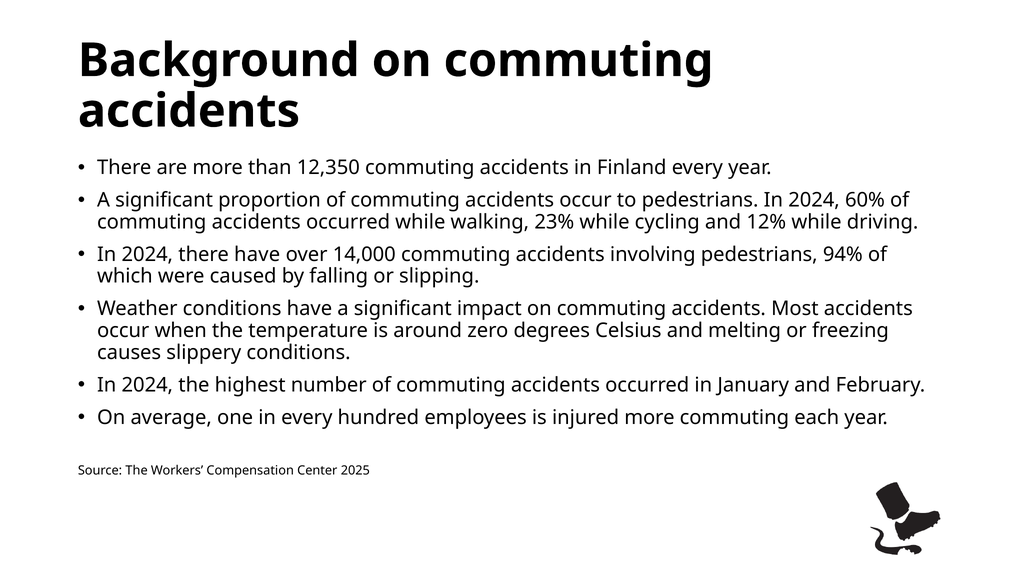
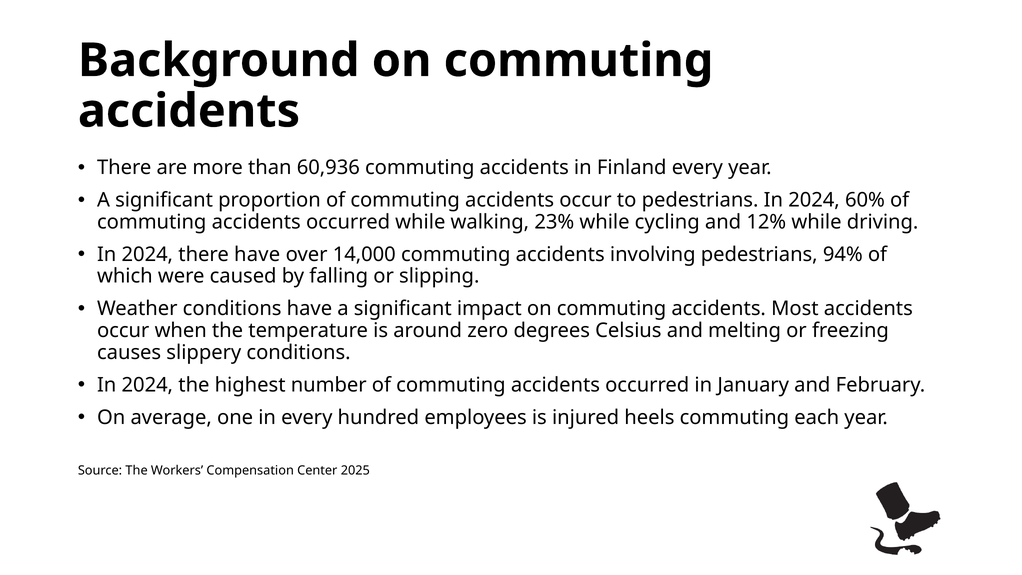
12,350: 12,350 -> 60,936
injured more: more -> heels
